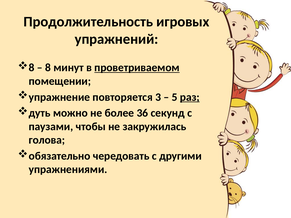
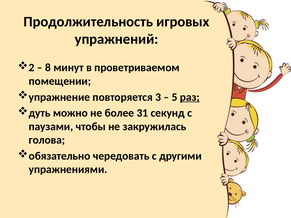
8 at (32, 68): 8 -> 2
проветриваемом underline: present -> none
36: 36 -> 31
